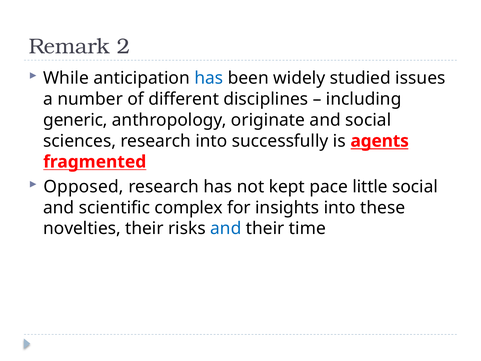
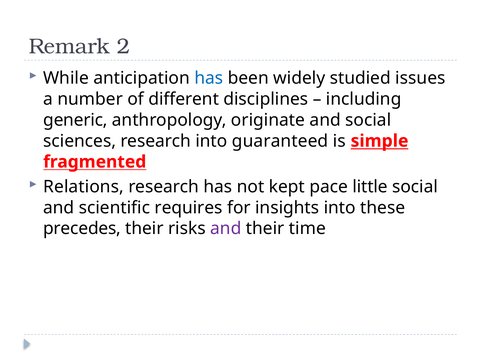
successfully: successfully -> guaranteed
agents: agents -> simple
Opposed: Opposed -> Relations
complex: complex -> requires
novelties: novelties -> precedes
and at (226, 228) colour: blue -> purple
